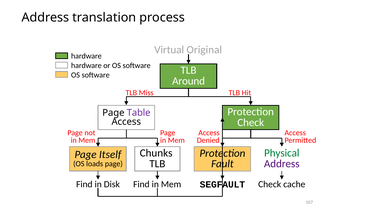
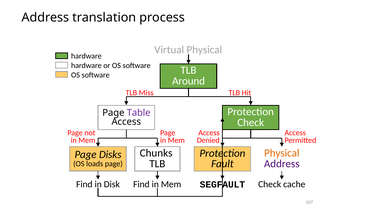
Virtual Original: Original -> Physical
Physical at (282, 153) colour: green -> orange
Itself: Itself -> Disks
